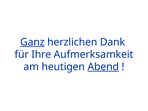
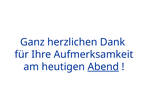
Ganz underline: present -> none
